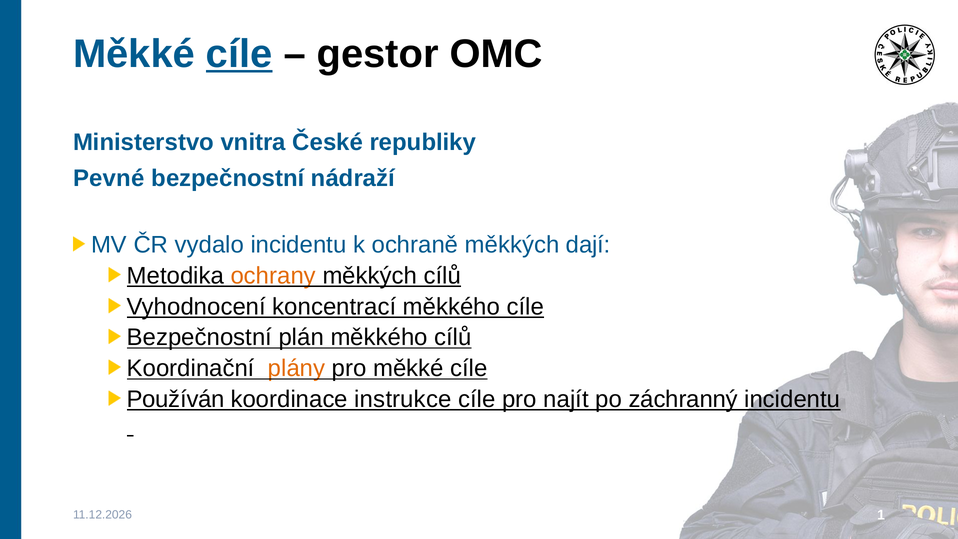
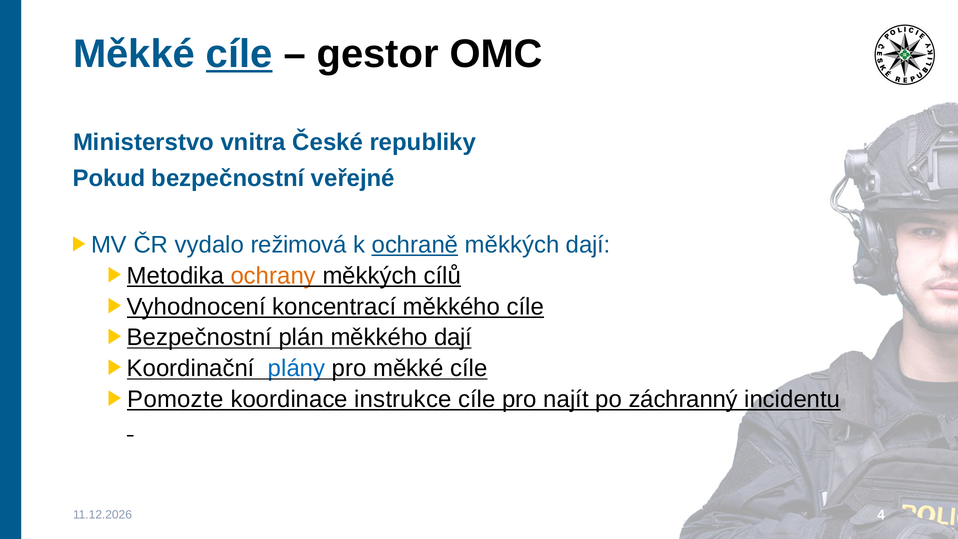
Pevné: Pevné -> Pokud
nádraží: nádraží -> veřejné
vydalo incidentu: incidentu -> režimová
ochraně underline: none -> present
měkkého cílů: cílů -> dají
plány colour: orange -> blue
Používán: Používán -> Pomozte
1: 1 -> 4
